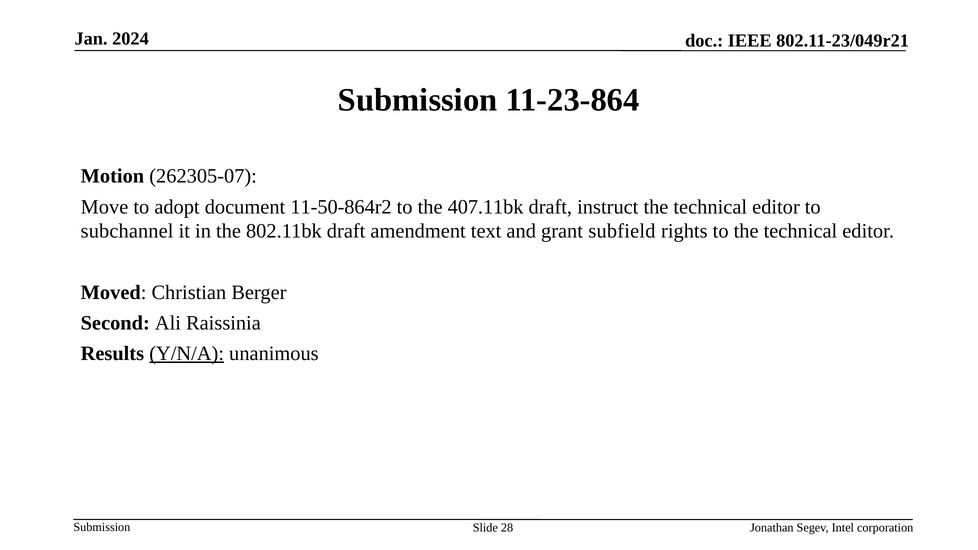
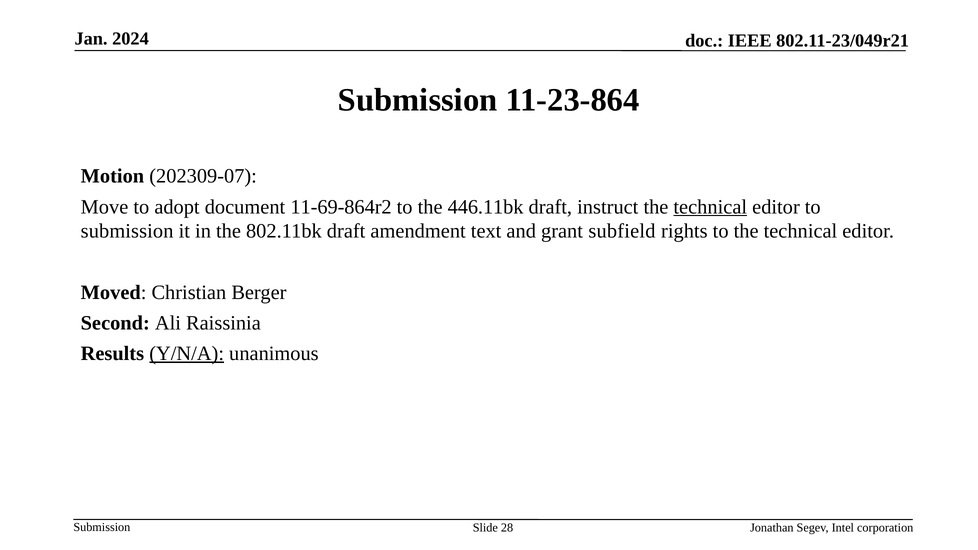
262305-07: 262305-07 -> 202309-07
11-50-864r2: 11-50-864r2 -> 11-69-864r2
407.11bk: 407.11bk -> 446.11bk
technical at (710, 207) underline: none -> present
subchannel at (127, 231): subchannel -> submission
